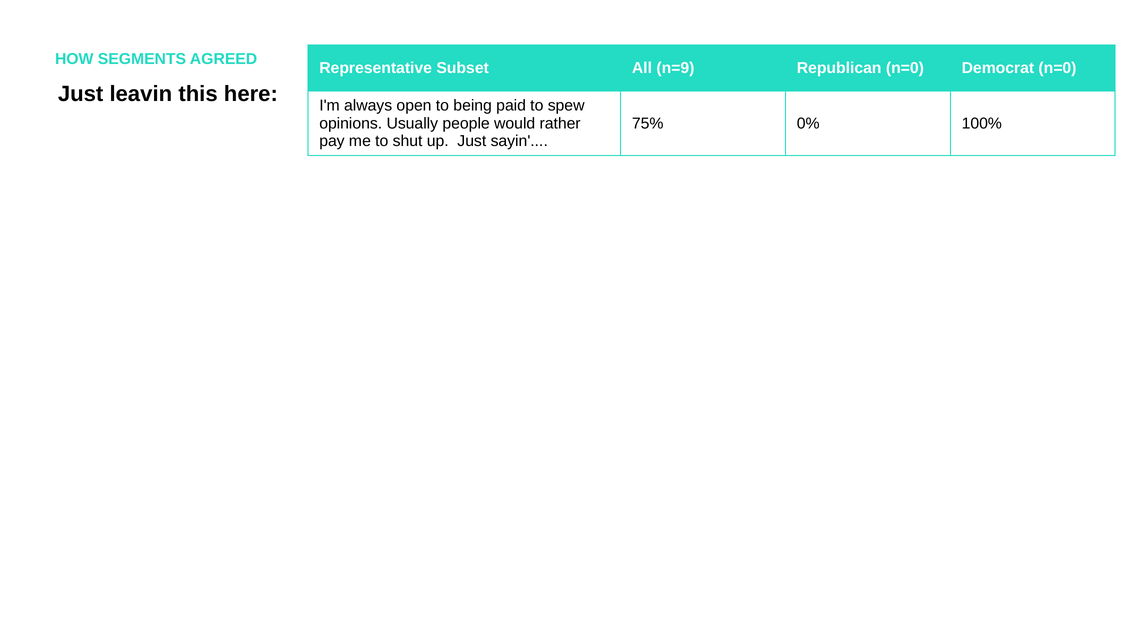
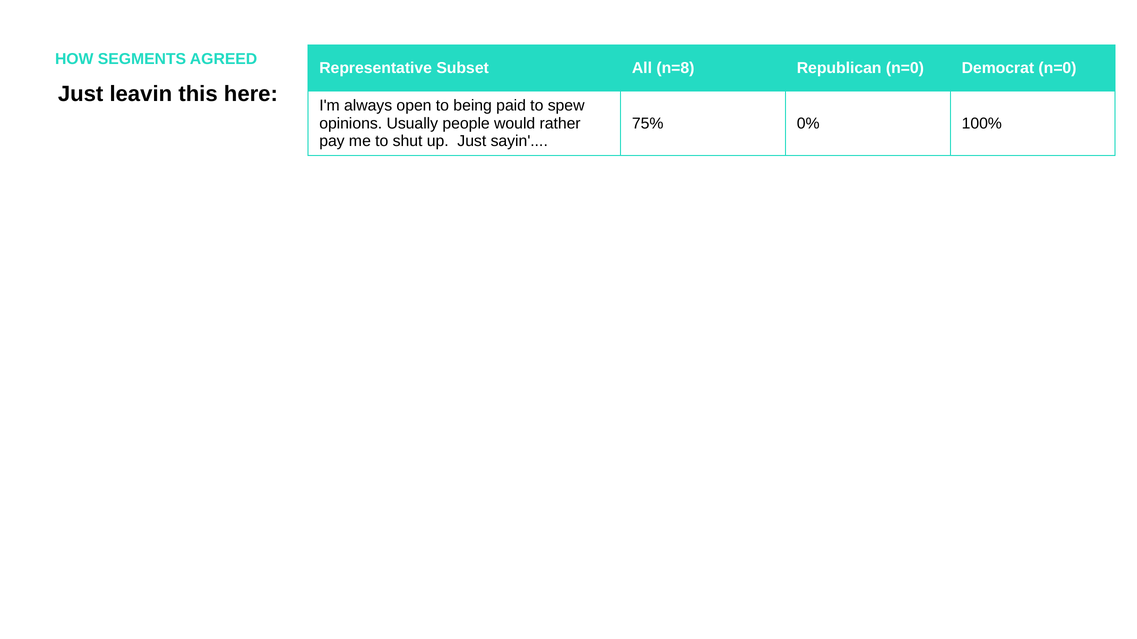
n=9: n=9 -> n=8
